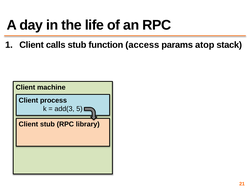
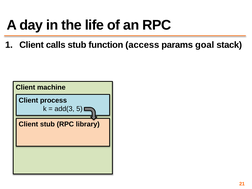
atop: atop -> goal
